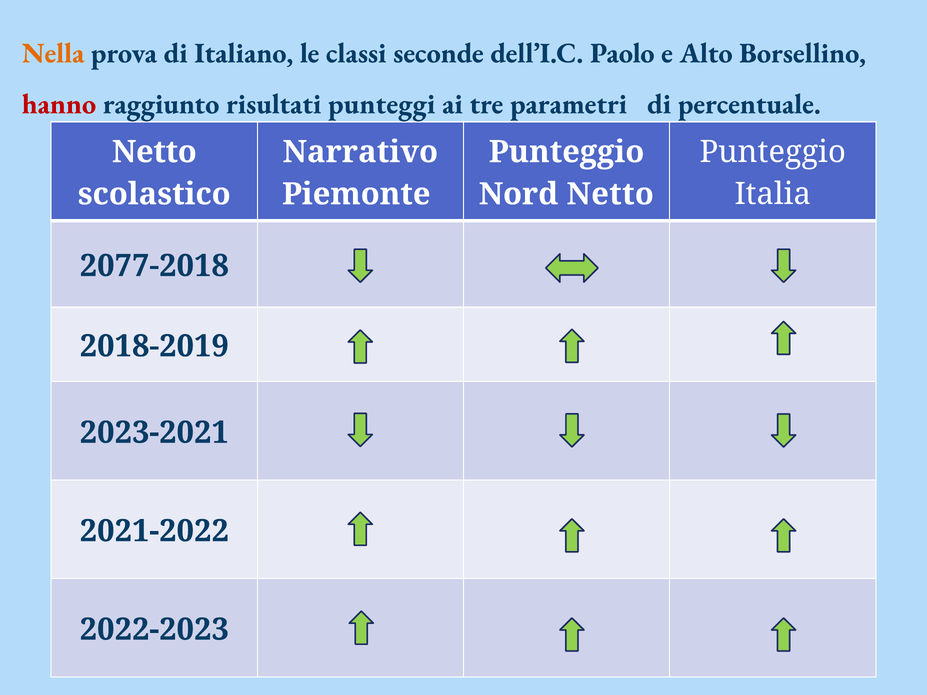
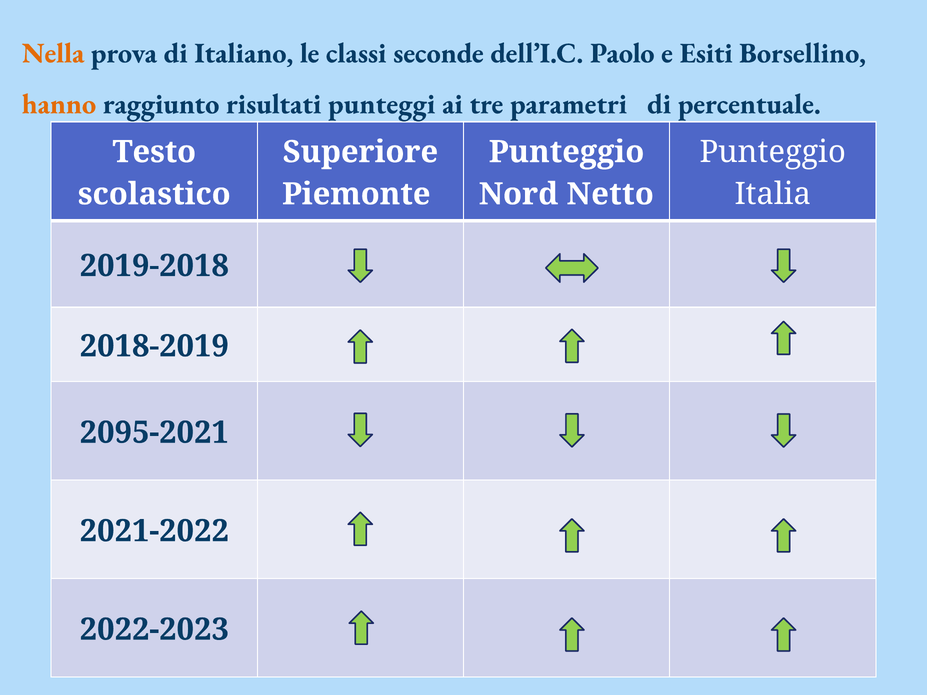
Alto: Alto -> Esiti
hanno colour: red -> orange
Netto at (154, 152): Netto -> Testo
Narrativo: Narrativo -> Superiore
2077-2018: 2077-2018 -> 2019-2018
2023-2021: 2023-2021 -> 2095-2021
